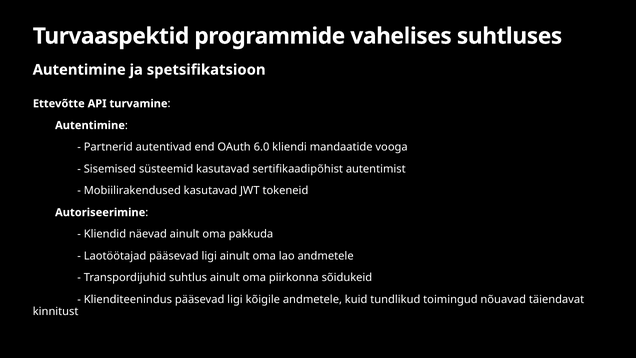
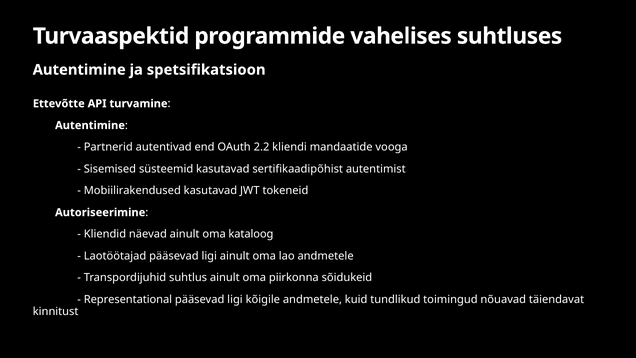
6.0: 6.0 -> 2.2
pakkuda: pakkuda -> kataloog
Klienditeenindus: Klienditeenindus -> Representational
